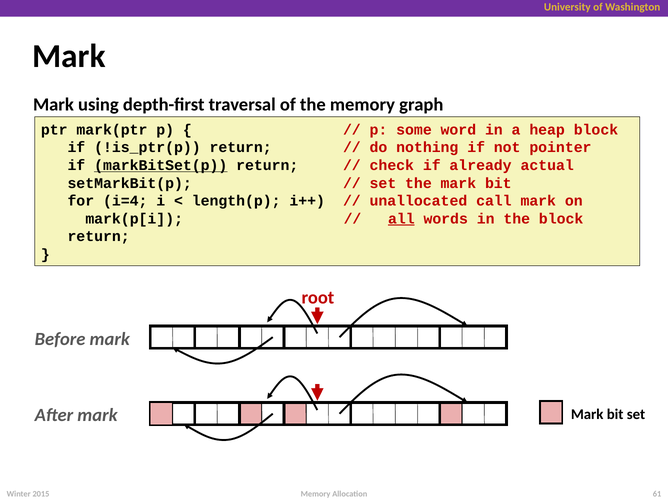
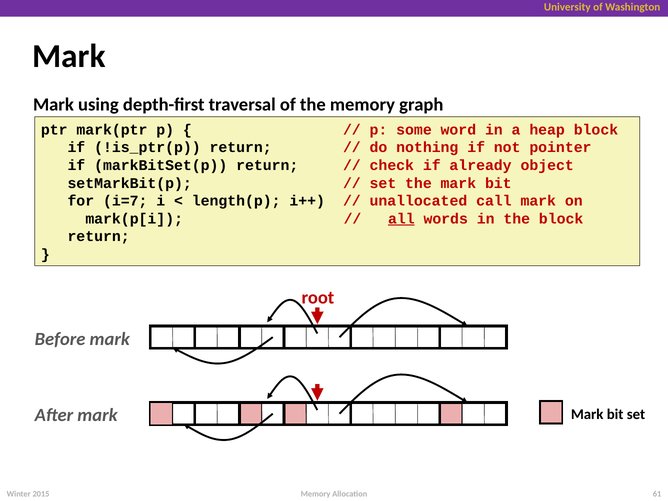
markBitSet(p underline: present -> none
actual: actual -> object
i=4: i=4 -> i=7
